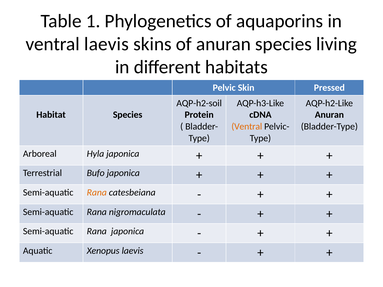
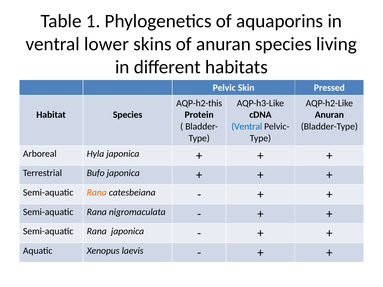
ventral laevis: laevis -> lower
AQP-h2-soil: AQP-h2-soil -> AQP-h2-this
Ventral at (247, 127) colour: orange -> blue
